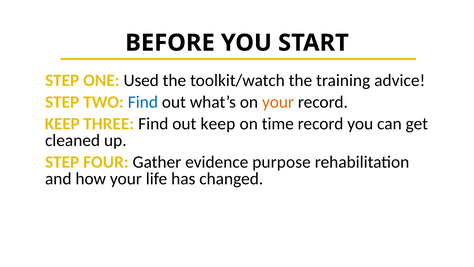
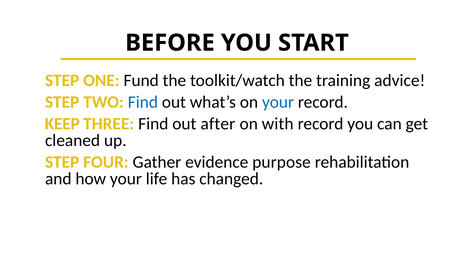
Used: Used -> Fund
your at (278, 102) colour: orange -> blue
out keep: keep -> after
time: time -> with
